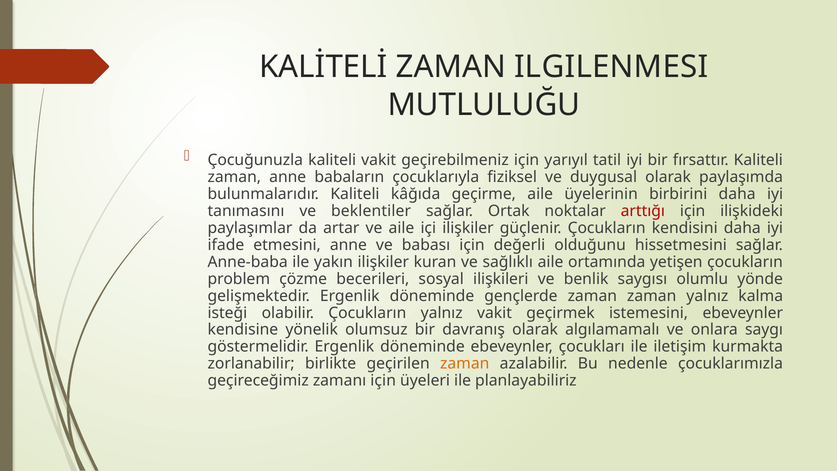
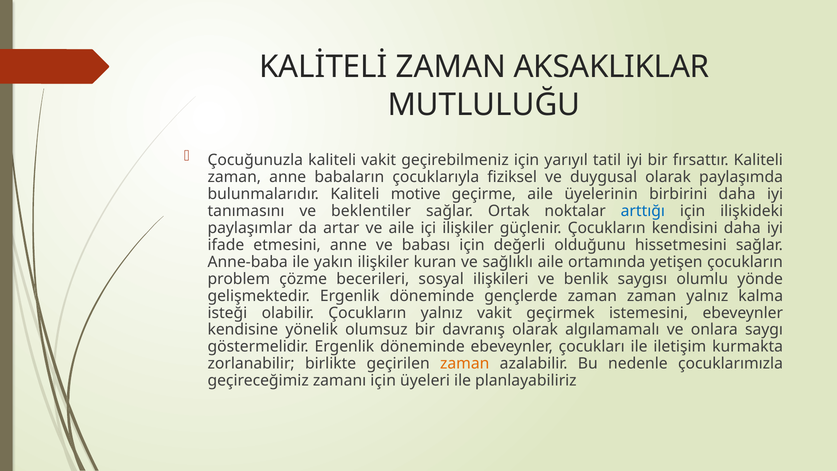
ILGILENMESI: ILGILENMESI -> AKSAKLIKLAR
kâğıda: kâğıda -> motive
arttığı colour: red -> blue
